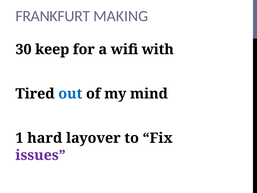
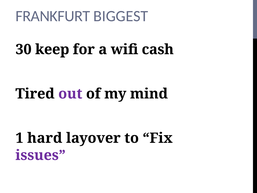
MAKING: MAKING -> BIGGEST
with: with -> cash
out colour: blue -> purple
